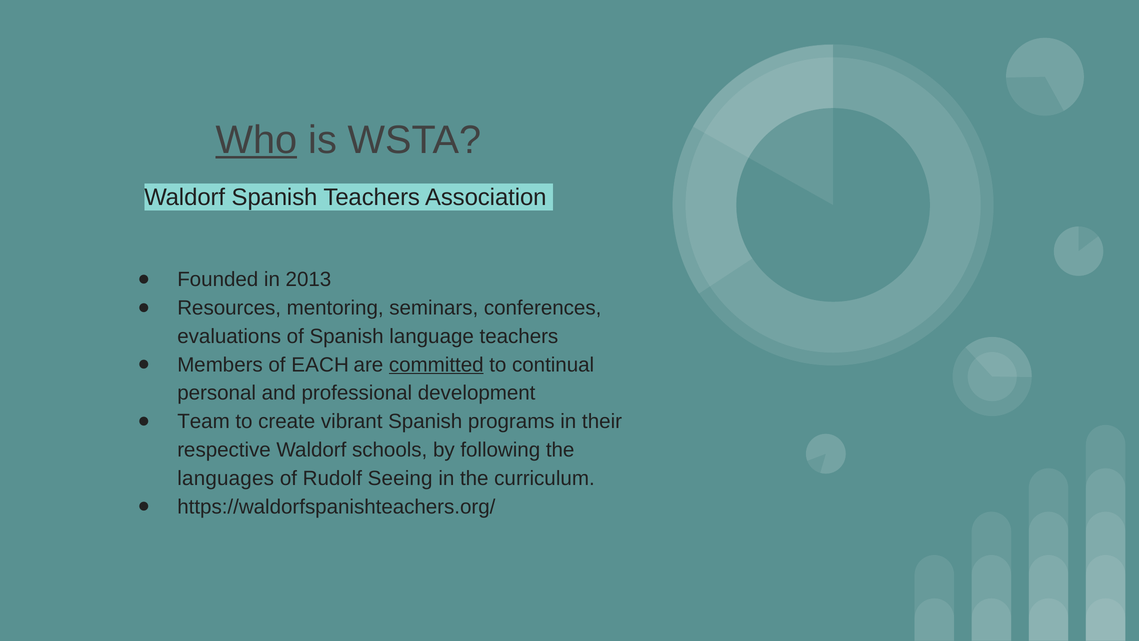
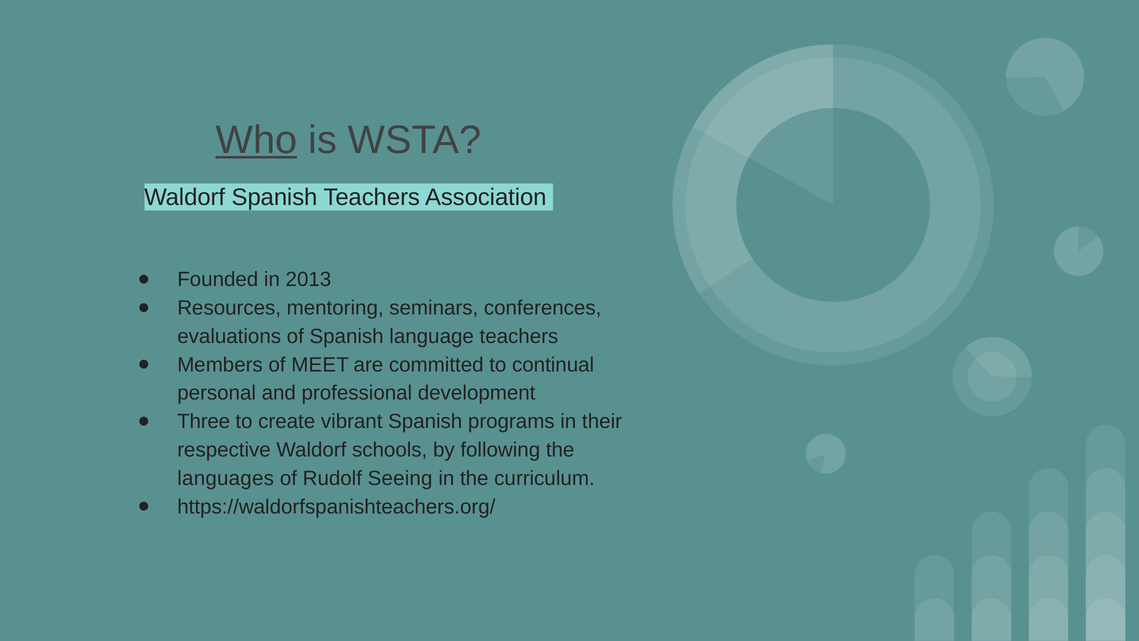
EACH: EACH -> MEET
committed underline: present -> none
Team: Team -> Three
